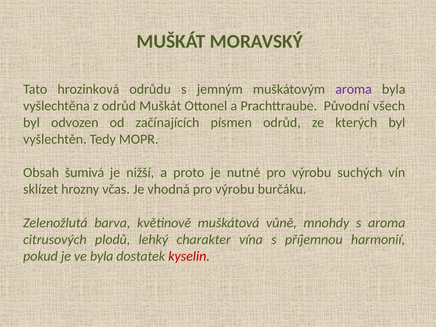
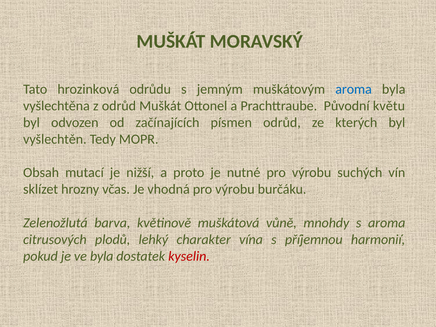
aroma at (354, 89) colour: purple -> blue
všech: všech -> květu
šumivá: šumivá -> mutací
